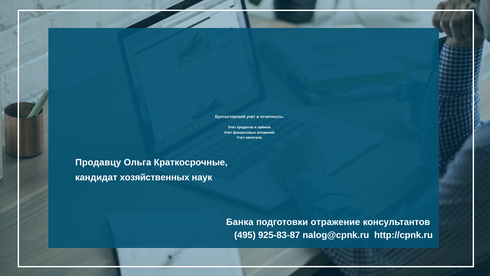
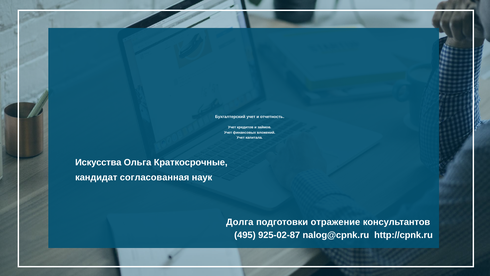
Продавцу: Продавцу -> Искусства
хозяйственных: хозяйственных -> согласованная
Банка: Банка -> Долга
925-83-87: 925-83-87 -> 925-02-87
